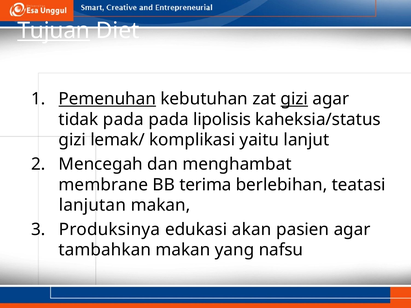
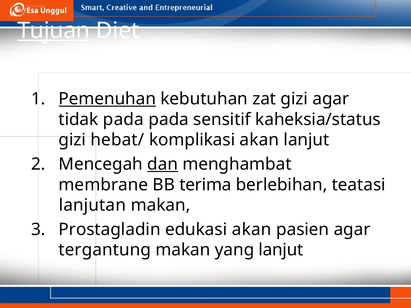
gizi at (294, 99) underline: present -> none
lipolisis: lipolisis -> sensitif
lemak/: lemak/ -> hebat/
komplikasi yaitu: yaitu -> akan
dan underline: none -> present
Produksinya: Produksinya -> Prostagladin
tambahkan: tambahkan -> tergantung
yang nafsu: nafsu -> lanjut
